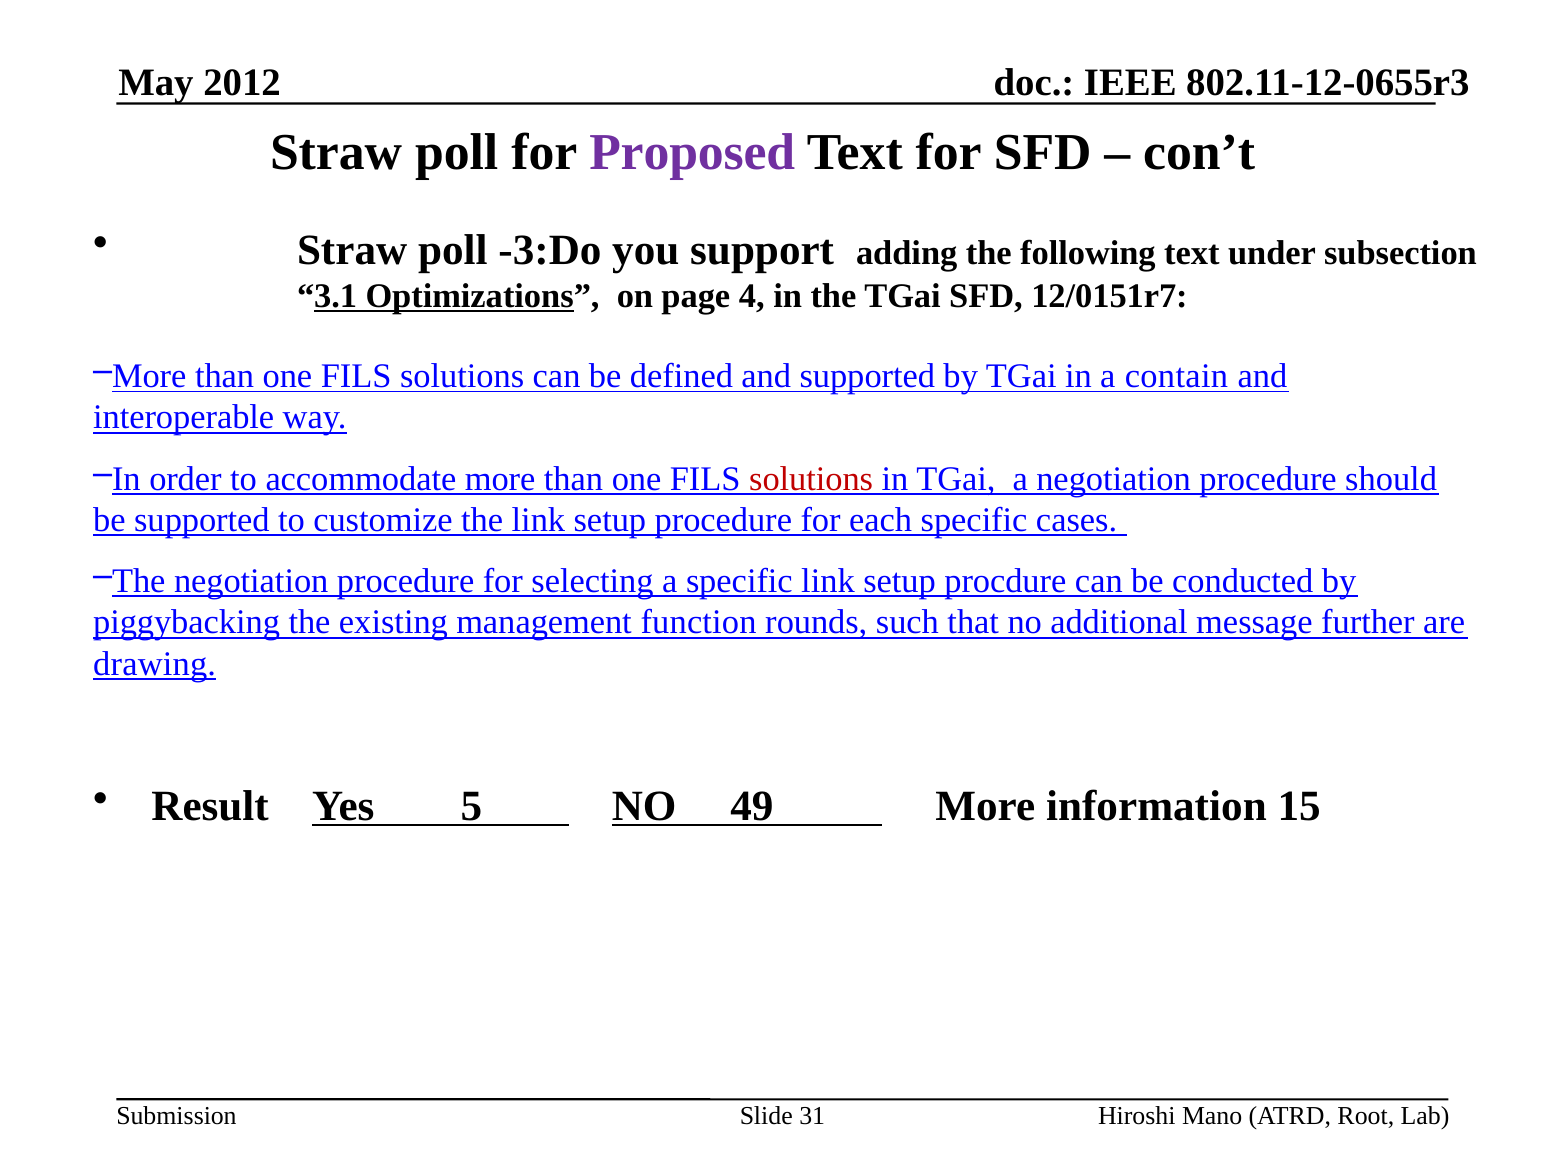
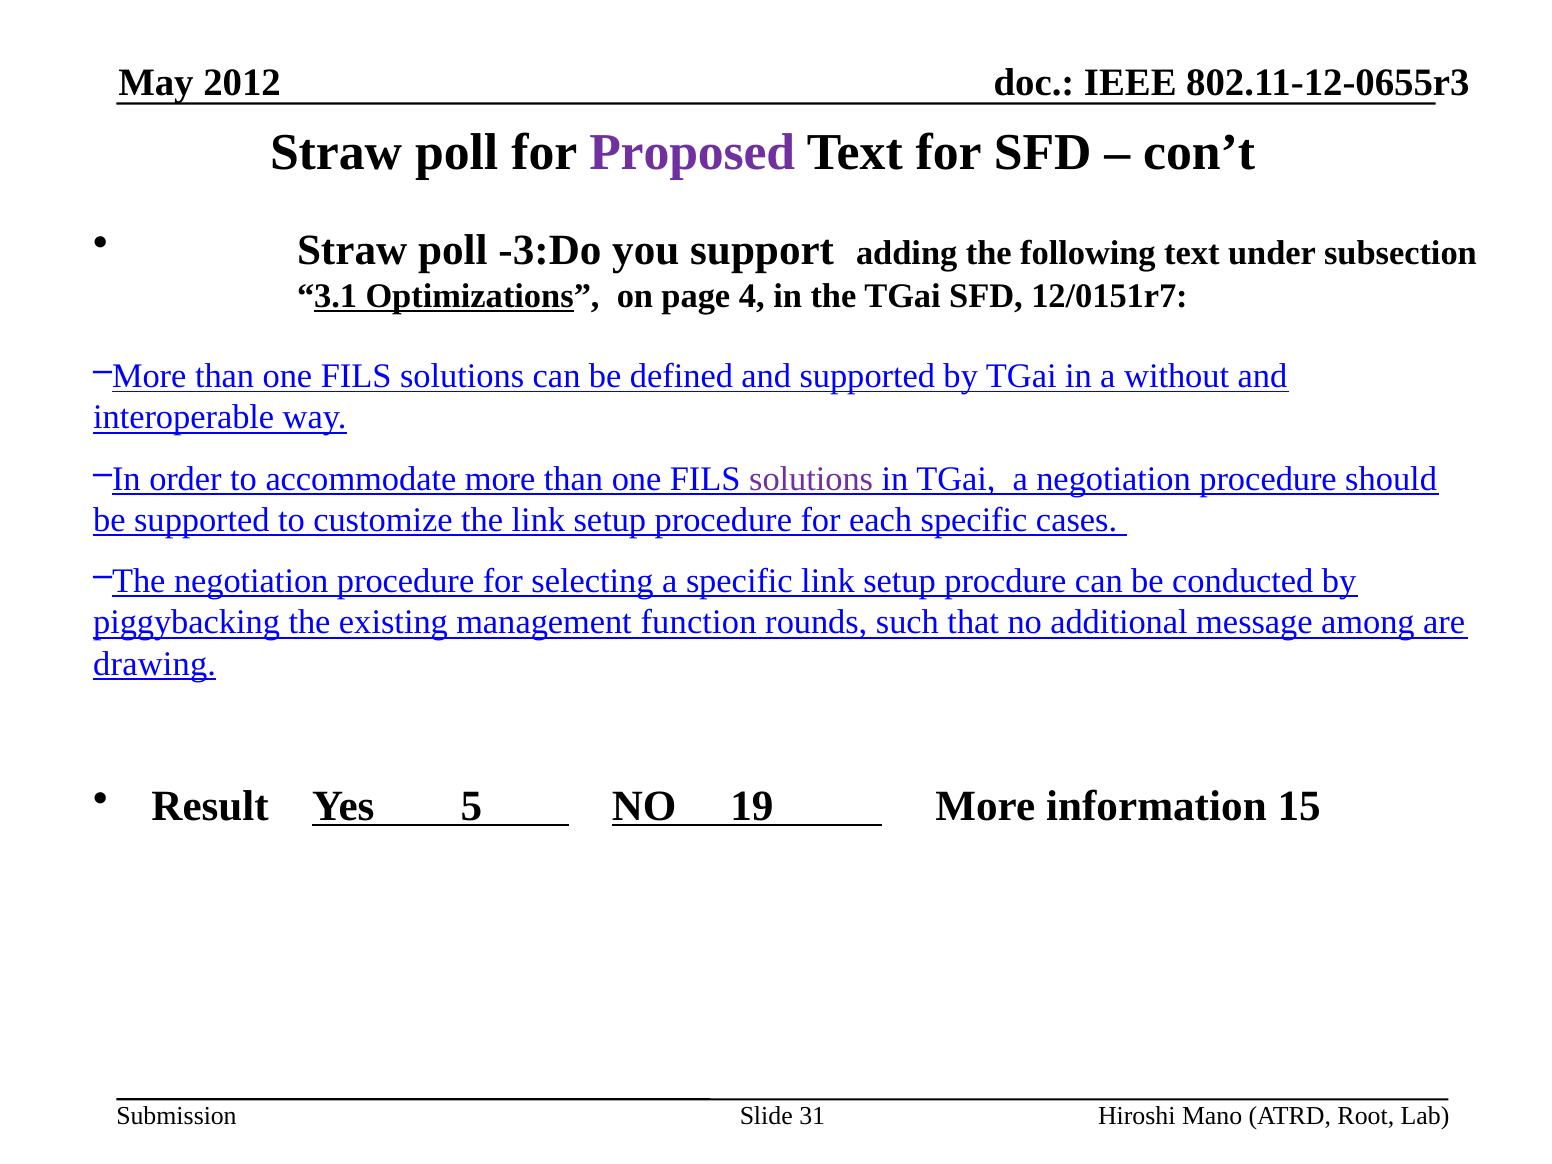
contain: contain -> without
solutions at (811, 479) colour: red -> purple
further: further -> among
49: 49 -> 19
